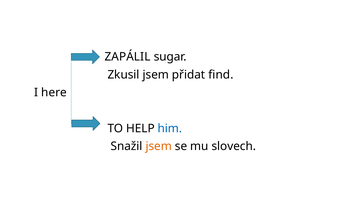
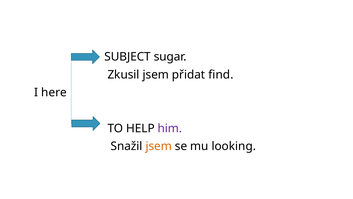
ZAPÁLIL: ZAPÁLIL -> SUBJECT
him colour: blue -> purple
slovech: slovech -> looking
